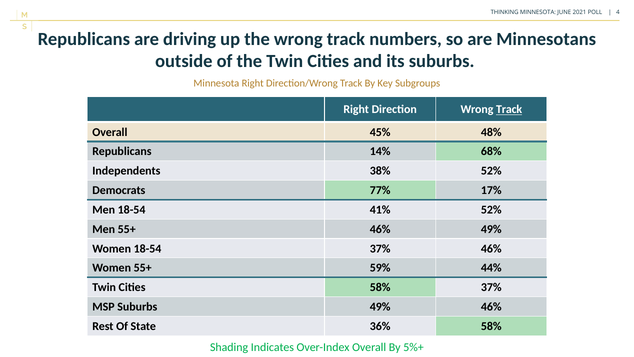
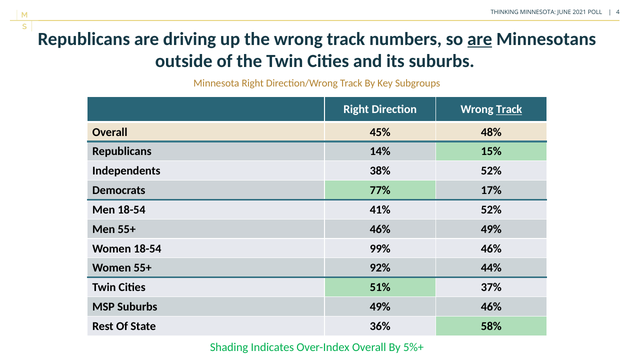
are at (480, 39) underline: none -> present
68%: 68% -> 15%
18-54 37%: 37% -> 99%
59%: 59% -> 92%
Cities 58%: 58% -> 51%
